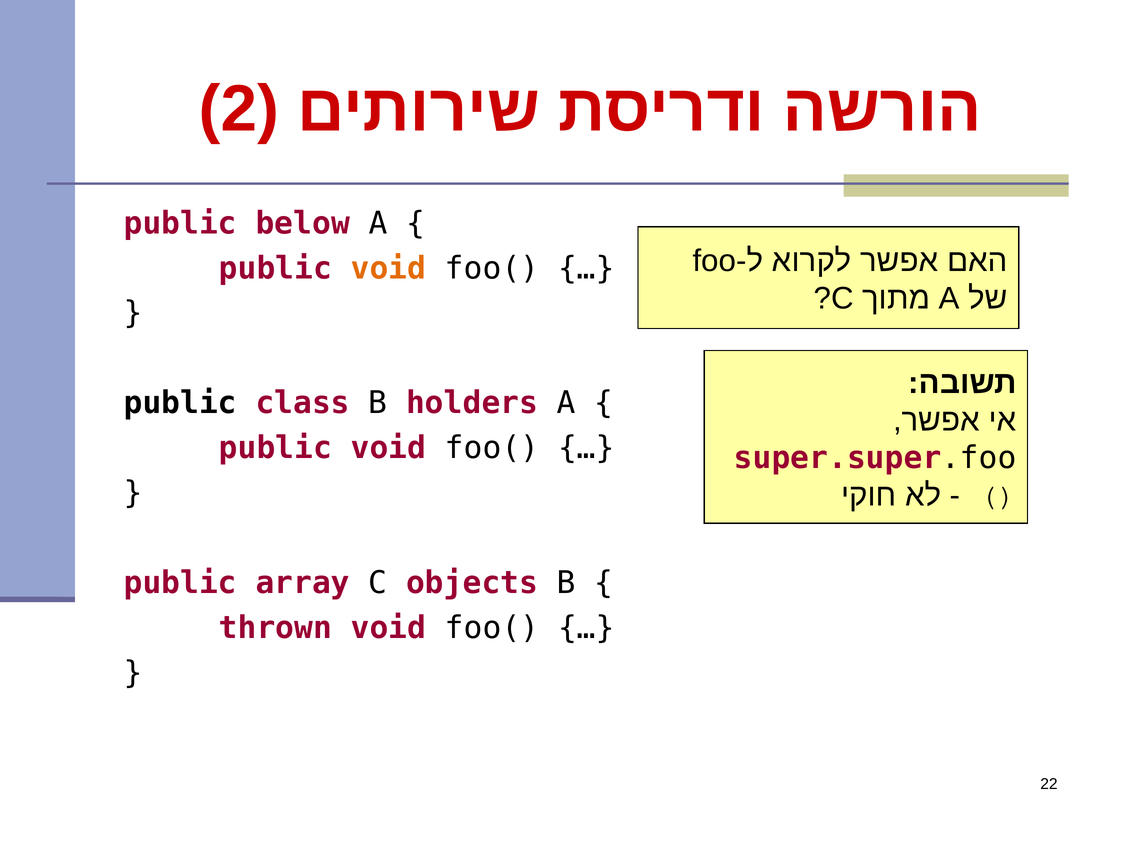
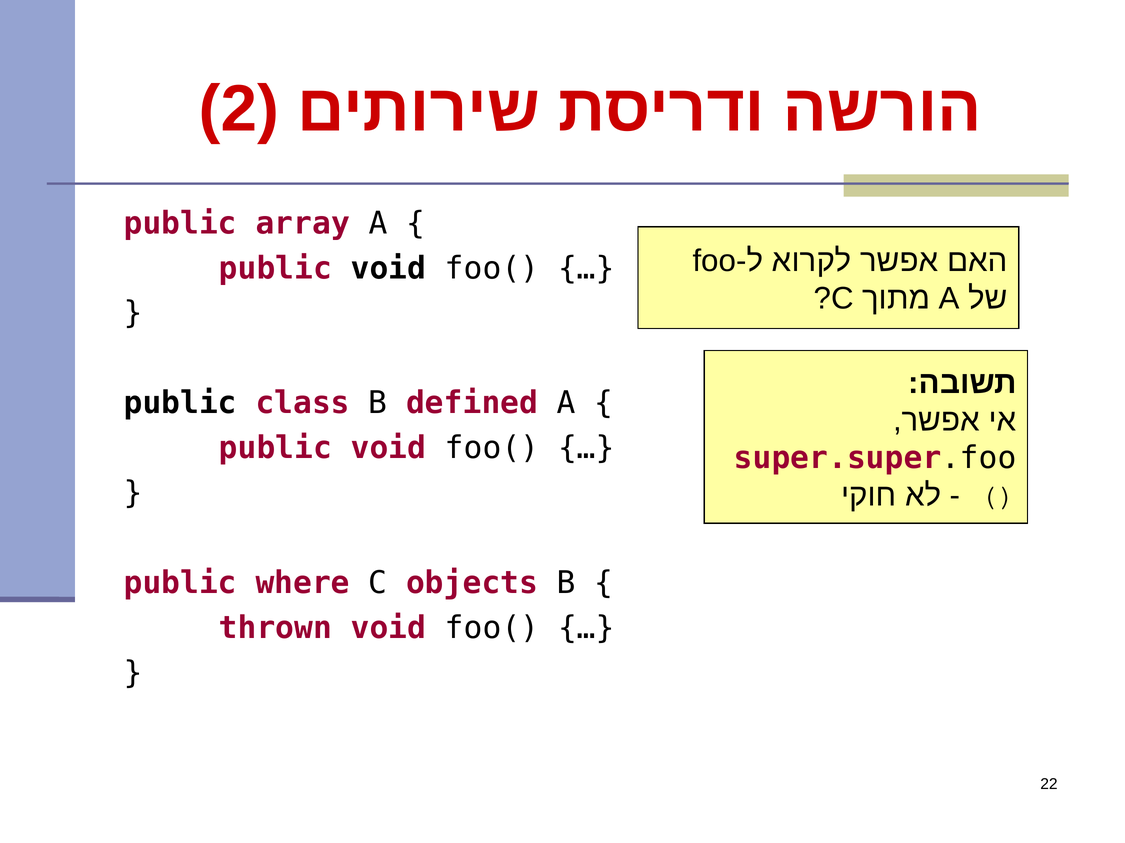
below: below -> array
void at (388, 268) colour: orange -> black
holders: holders -> defined
array: array -> where
